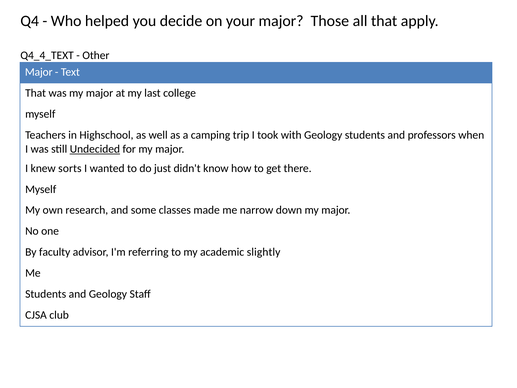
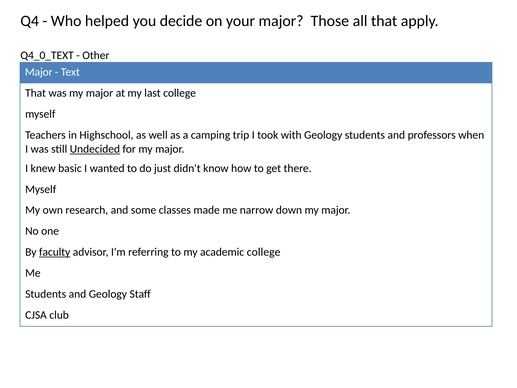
Q4_4_TEXT: Q4_4_TEXT -> Q4_0_TEXT
sorts: sorts -> basic
faculty underline: none -> present
academic slightly: slightly -> college
